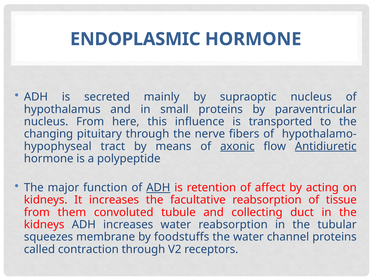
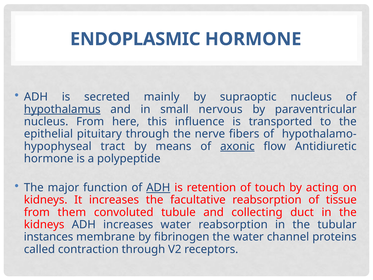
hypothalamus underline: none -> present
small proteins: proteins -> nervous
changing: changing -> epithelial
Antidiuretic underline: present -> none
affect: affect -> touch
squeezes: squeezes -> instances
foodstuffs: foodstuffs -> fibrinogen
